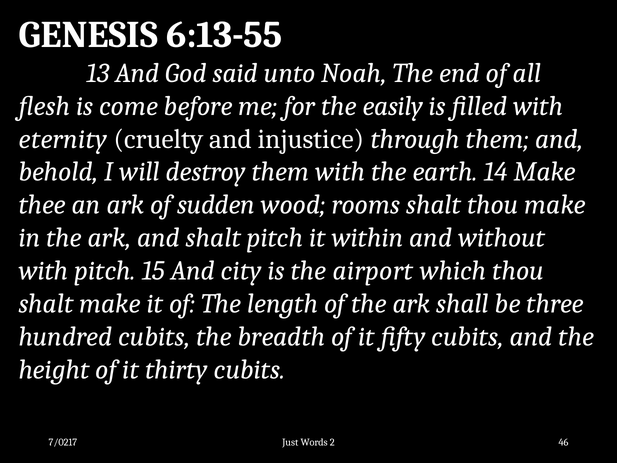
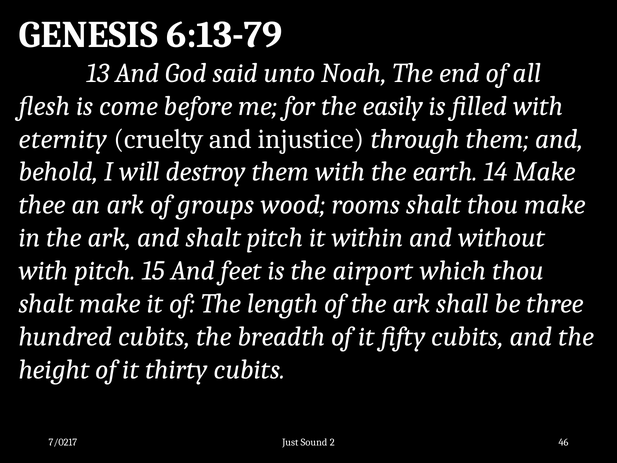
6:13-55: 6:13-55 -> 6:13-79
sudden: sudden -> groups
city: city -> feet
Words: Words -> Sound
